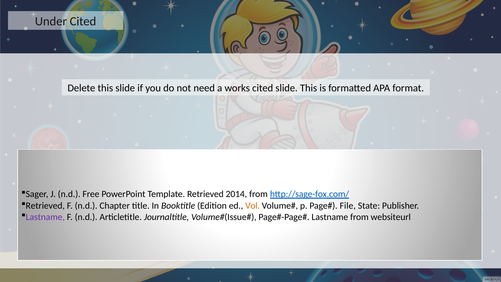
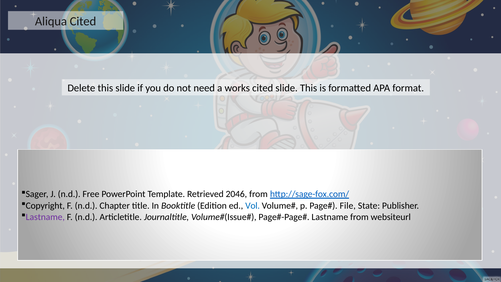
Under: Under -> Aliqua
2014: 2014 -> 2046
Retrieved at (45, 206): Retrieved -> Copyright
Vol colour: orange -> blue
